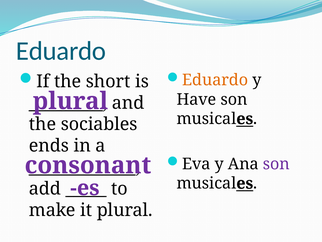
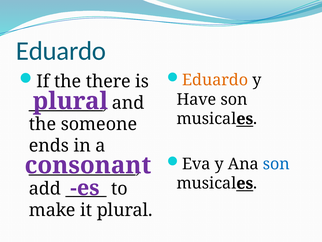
short: short -> there
sociables: sociables -> someone
son at (276, 164) colour: purple -> blue
